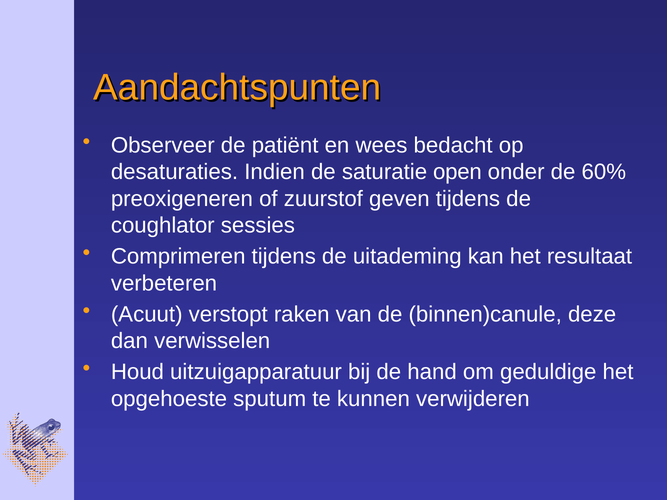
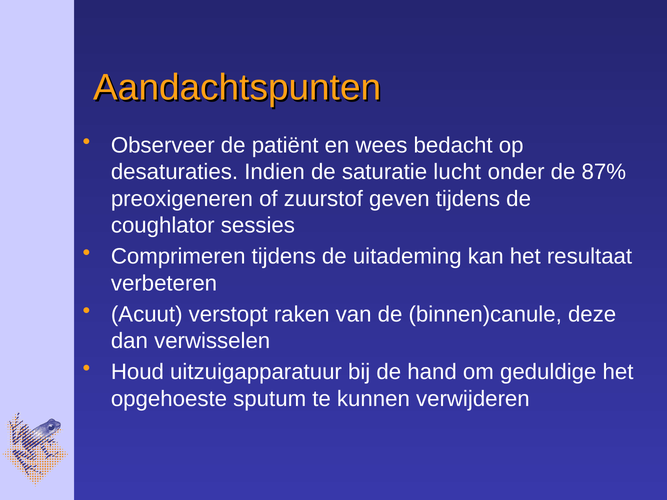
open: open -> lucht
60%: 60% -> 87%
